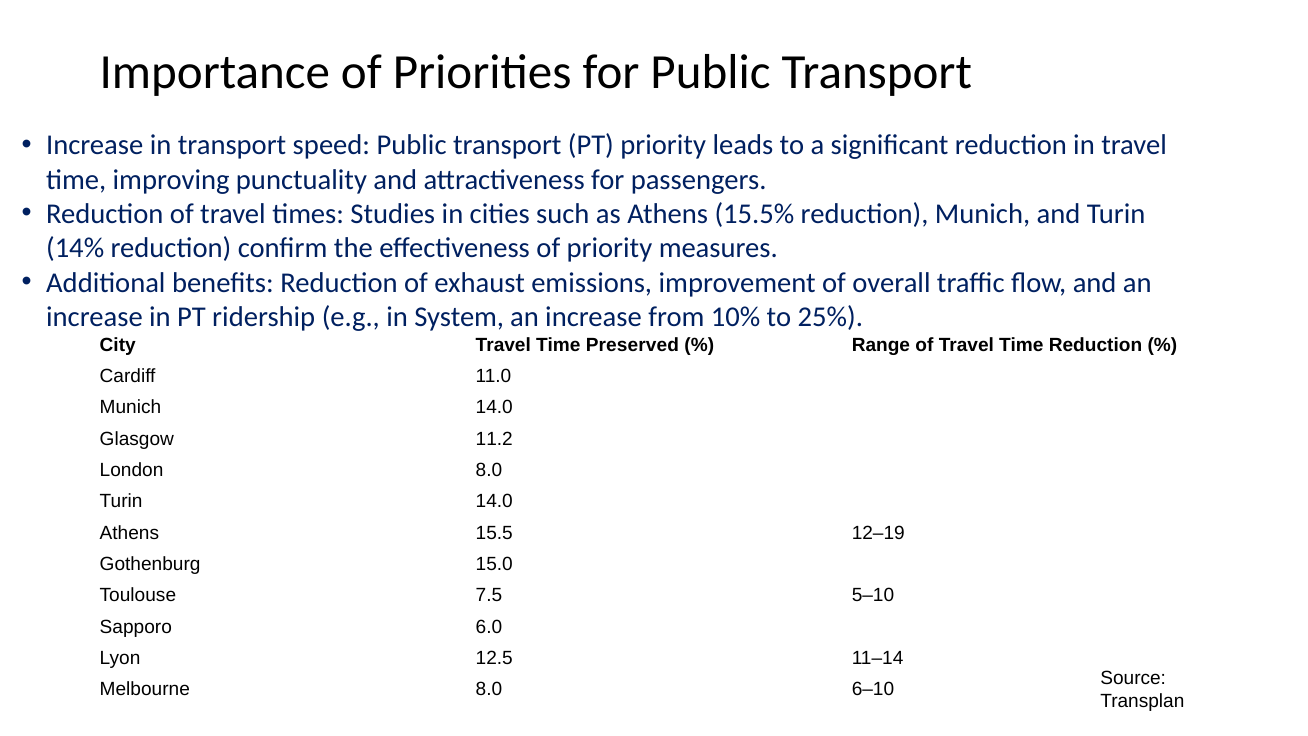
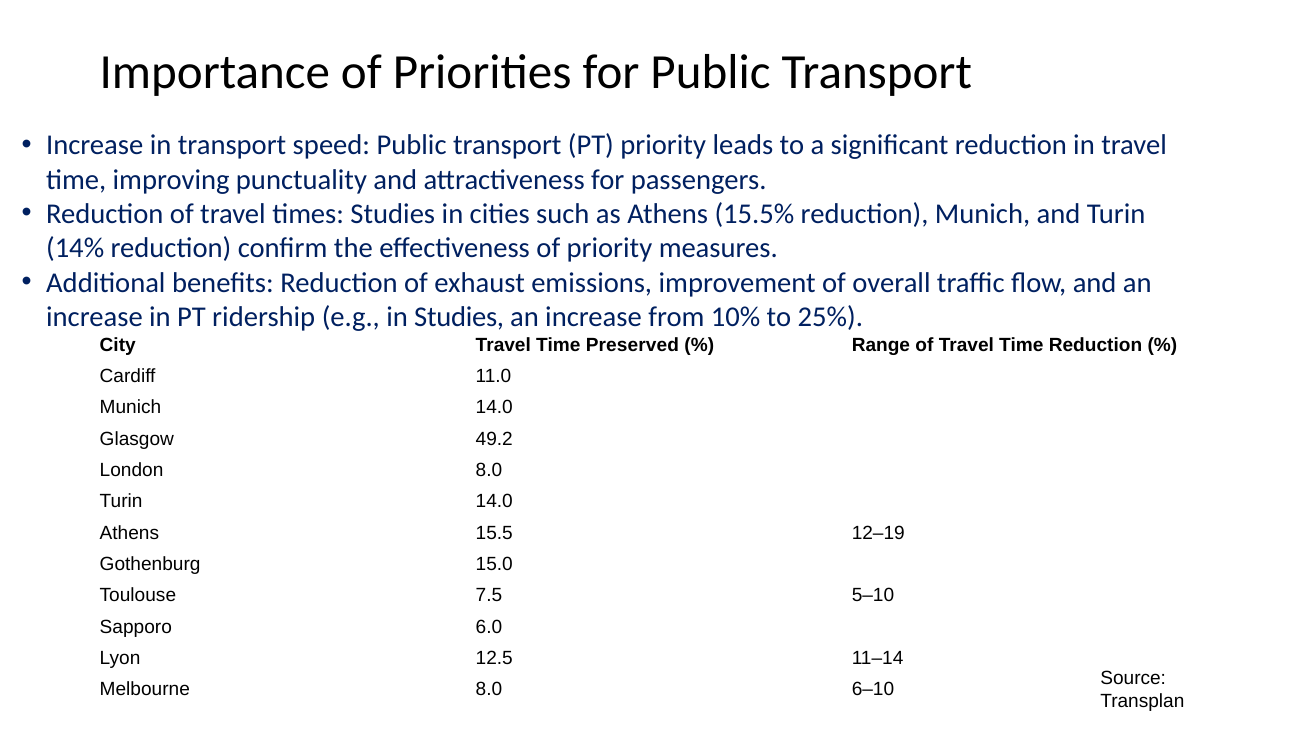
in System: System -> Studies
11.2: 11.2 -> 49.2
